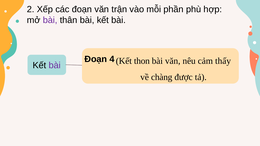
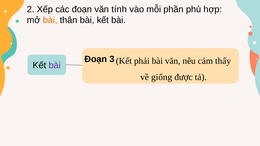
trận: trận -> tính
bài at (50, 20) colour: purple -> orange
4: 4 -> 3
thon: thon -> phải
chàng: chàng -> giống
